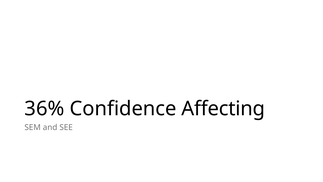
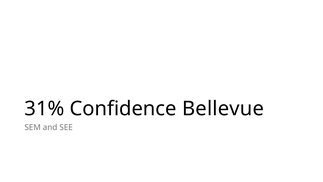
36%: 36% -> 31%
Affecting: Affecting -> Bellevue
